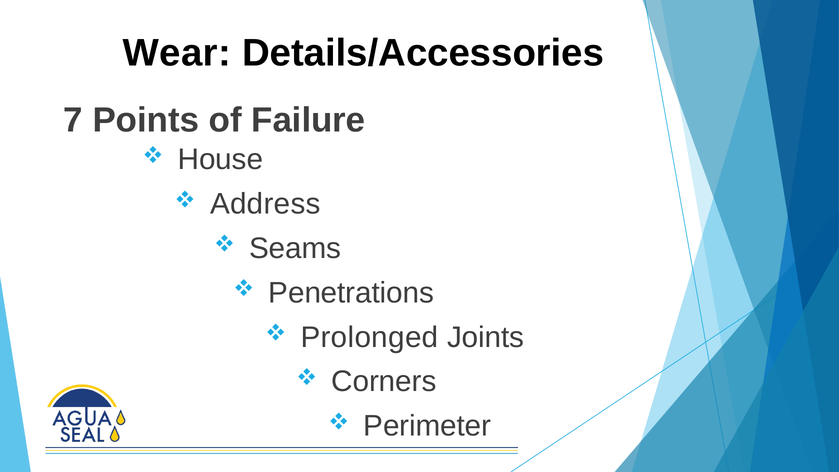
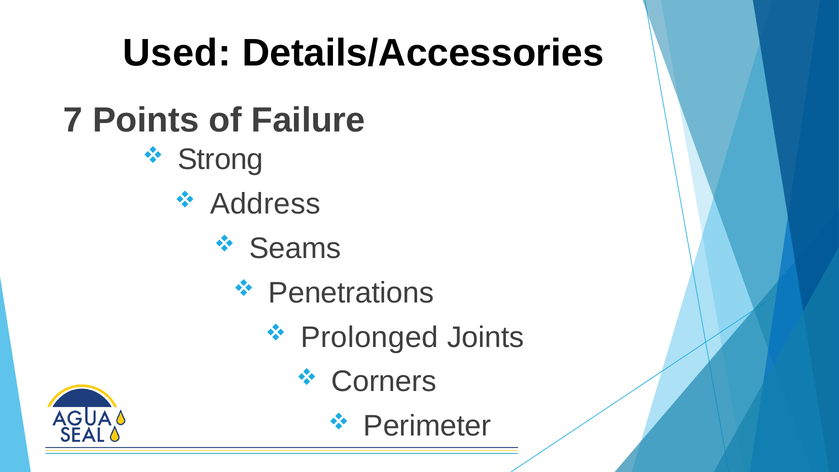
Wear: Wear -> Used
House: House -> Strong
